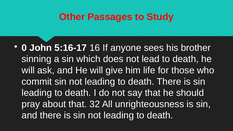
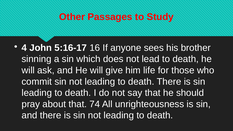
0: 0 -> 4
32: 32 -> 74
